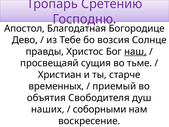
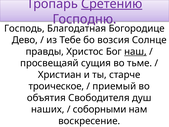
Сретению underline: none -> present
Апостол: Апостол -> Господь
временных: временных -> троическое
